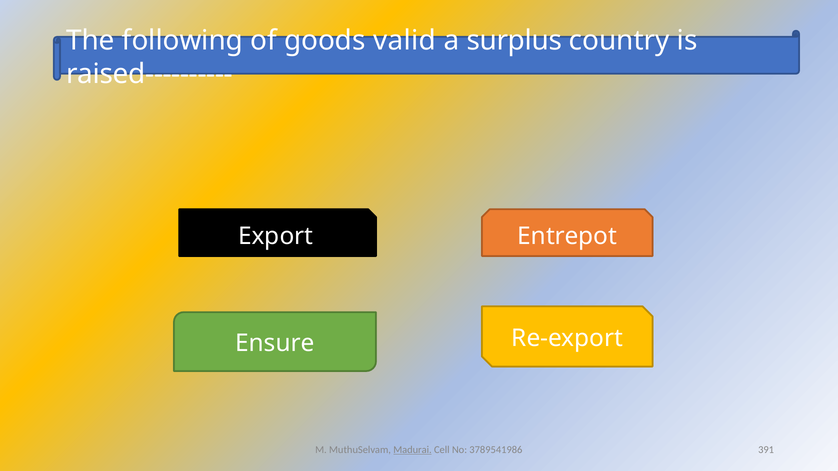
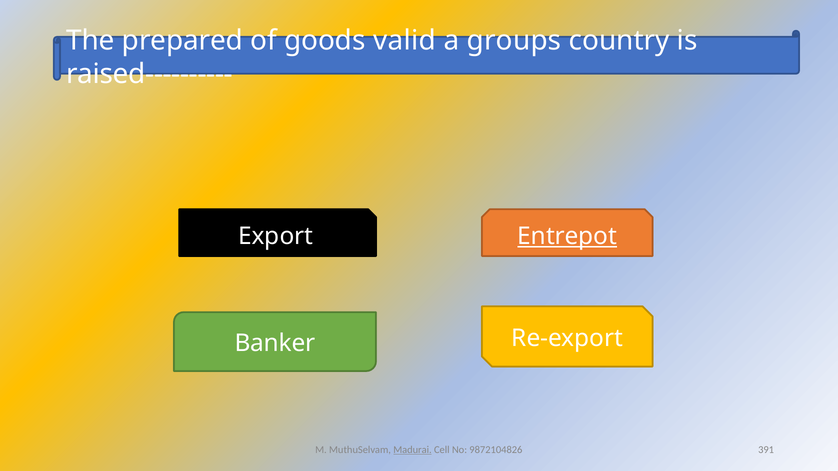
following: following -> prepared
surplus: surplus -> groups
Entrepot underline: none -> present
Ensure: Ensure -> Banker
3789541986: 3789541986 -> 9872104826
